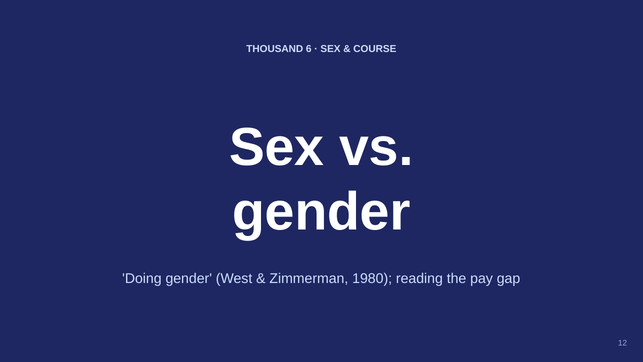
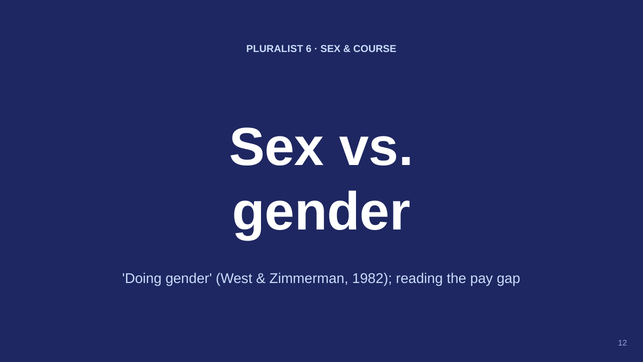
THOUSAND: THOUSAND -> PLURALIST
1980: 1980 -> 1982
